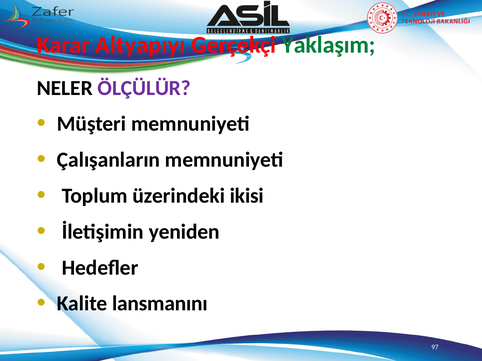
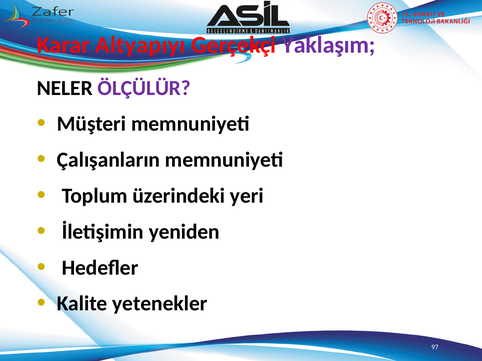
Yaklaşım colour: green -> purple
ikisi: ikisi -> yeri
lansmanını: lansmanını -> yetenekler
